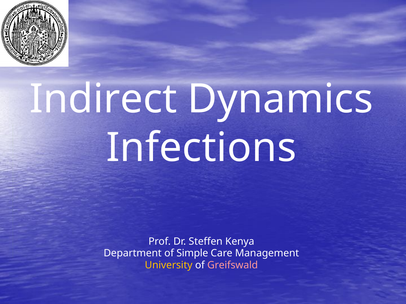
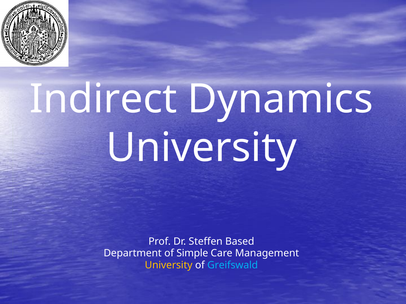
Infections at (201, 148): Infections -> University
Kenya: Kenya -> Based
Greifswald colour: pink -> light blue
